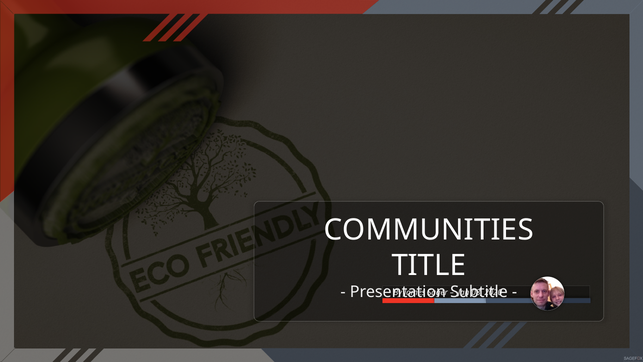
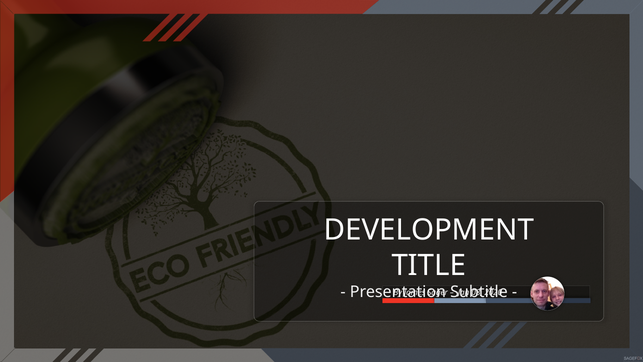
COMMUNITIES: COMMUNITIES -> DEVELOPMENT
